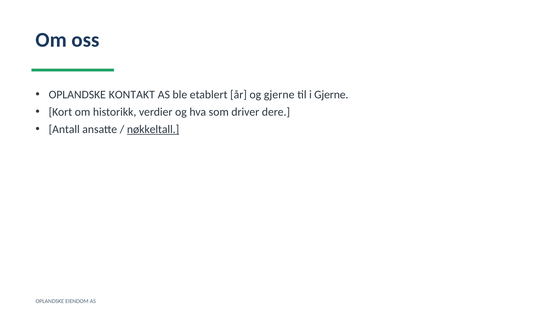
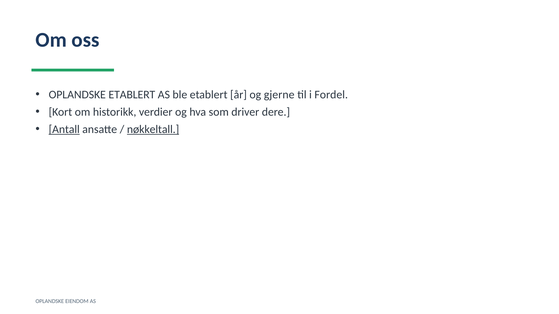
OPLANDSKE KONTAKT: KONTAKT -> ETABLERT
i Gjerne: Gjerne -> Fordel
Antall underline: none -> present
